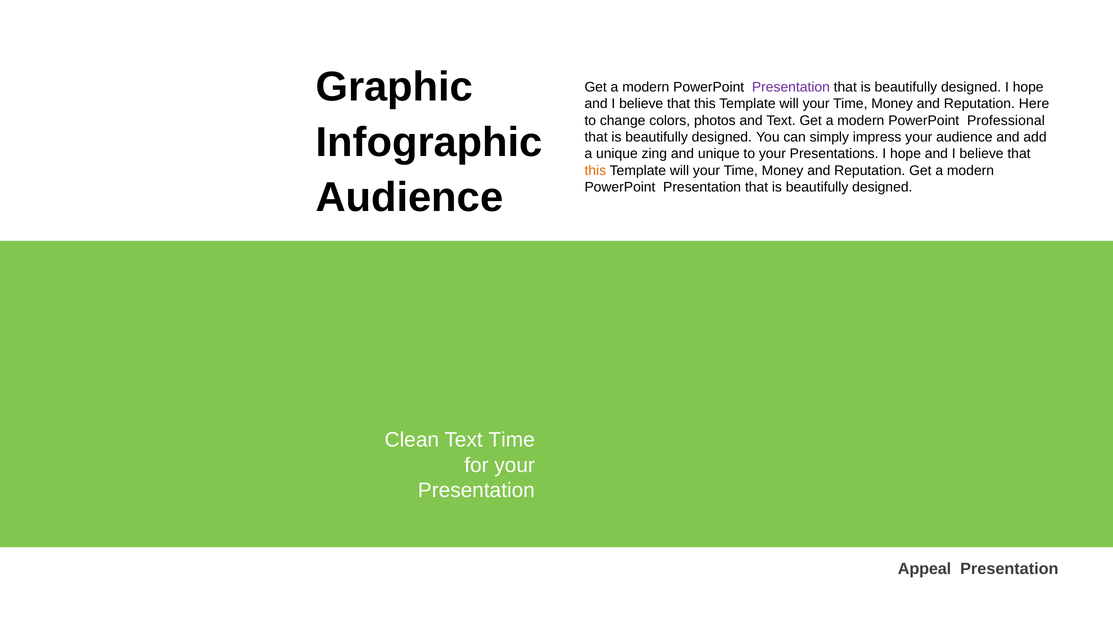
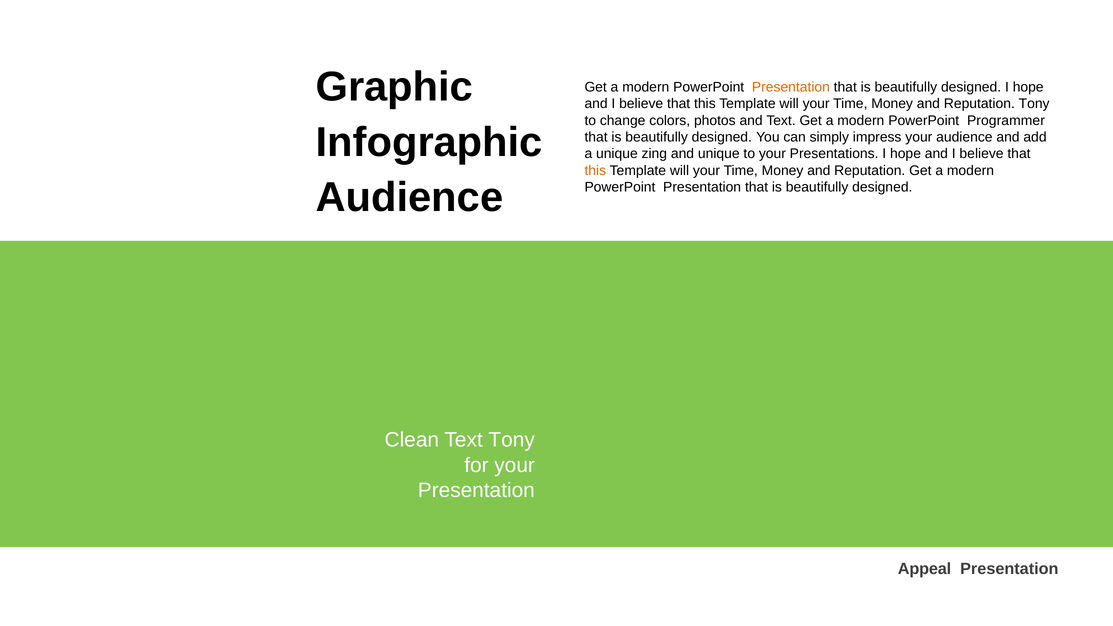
Presentation at (791, 87) colour: purple -> orange
Reputation Here: Here -> Tony
Professional: Professional -> Programmer
Text Time: Time -> Tony
